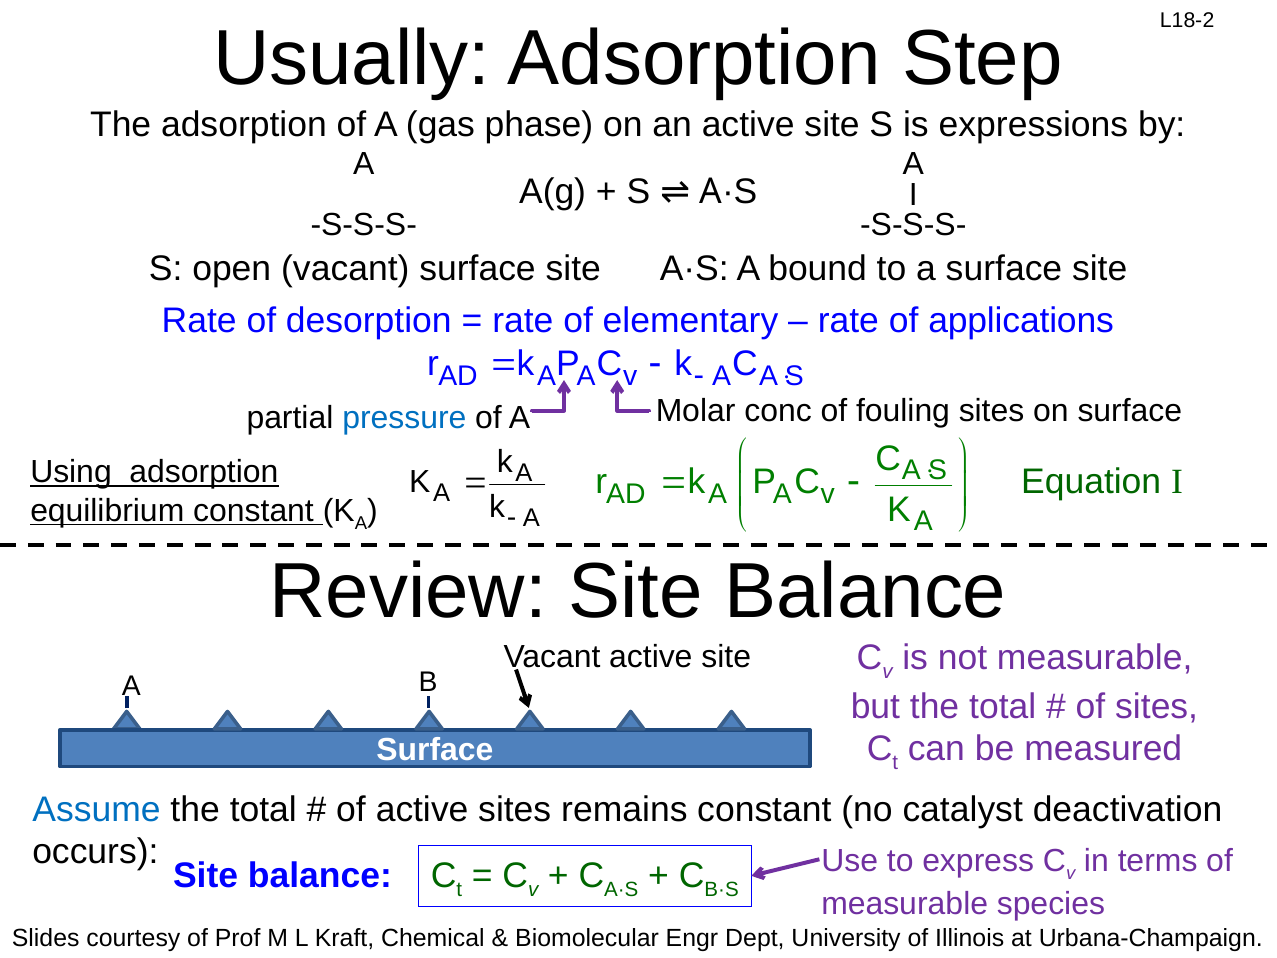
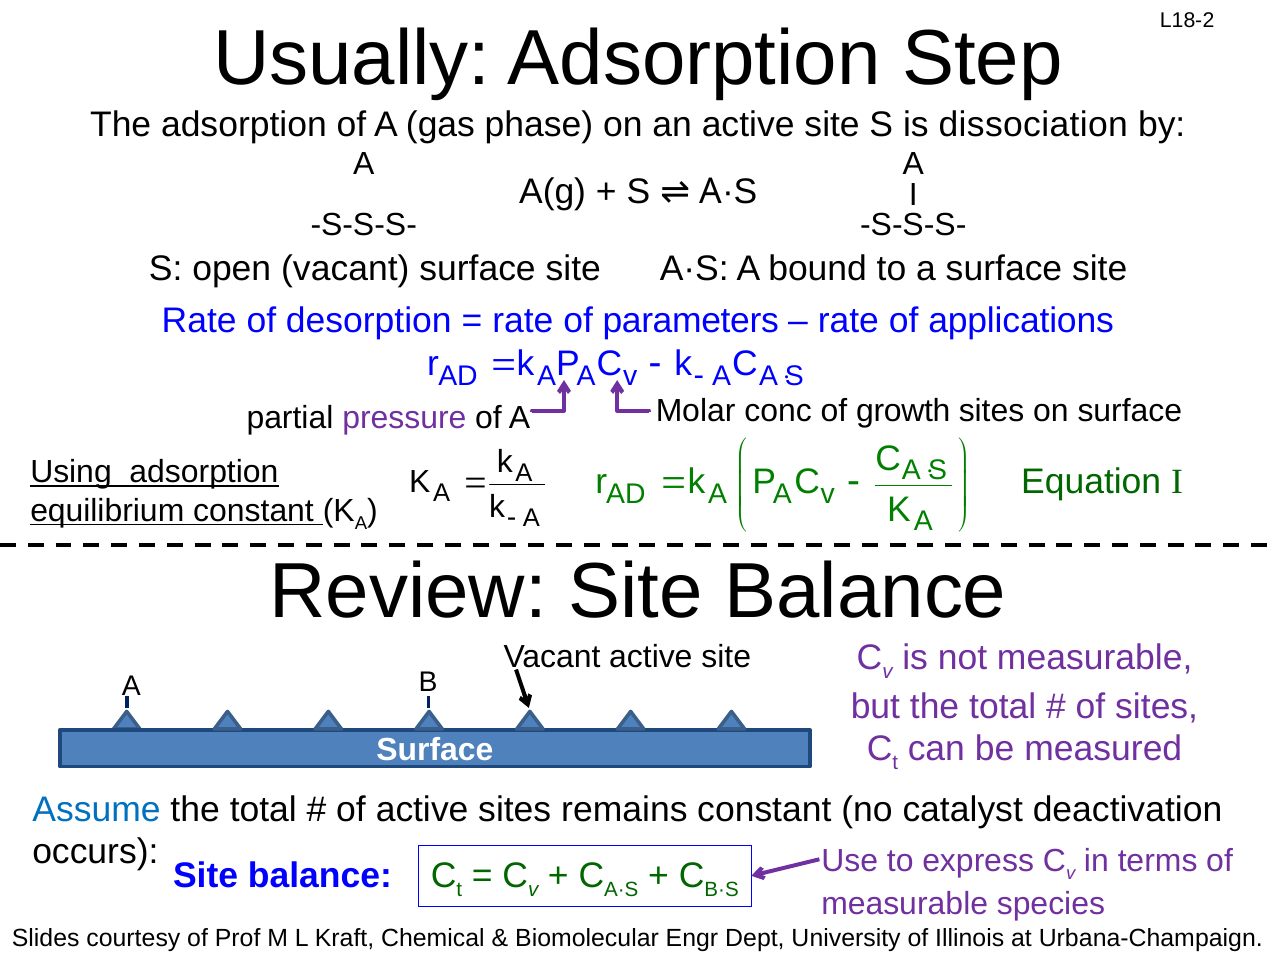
expressions: expressions -> dissociation
elementary: elementary -> parameters
pressure colour: blue -> purple
fouling: fouling -> growth
